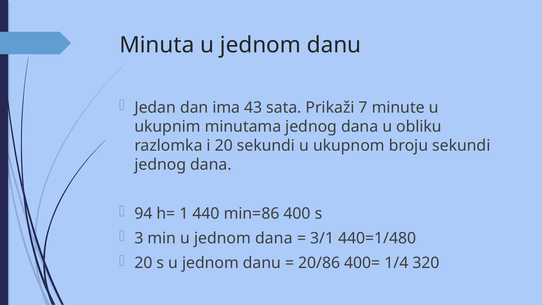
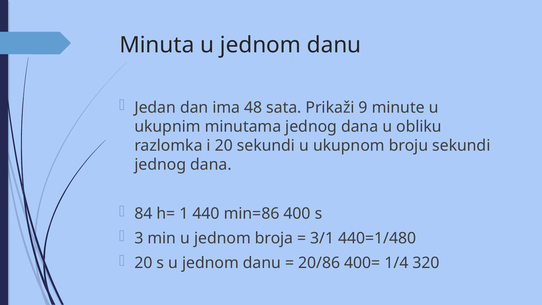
43: 43 -> 48
7: 7 -> 9
94: 94 -> 84
jednom dana: dana -> broja
